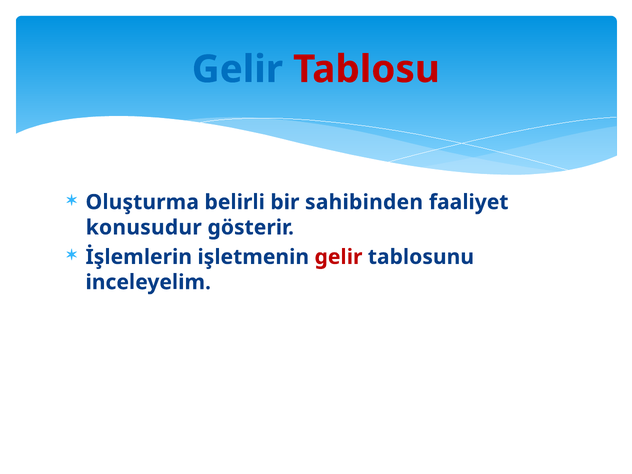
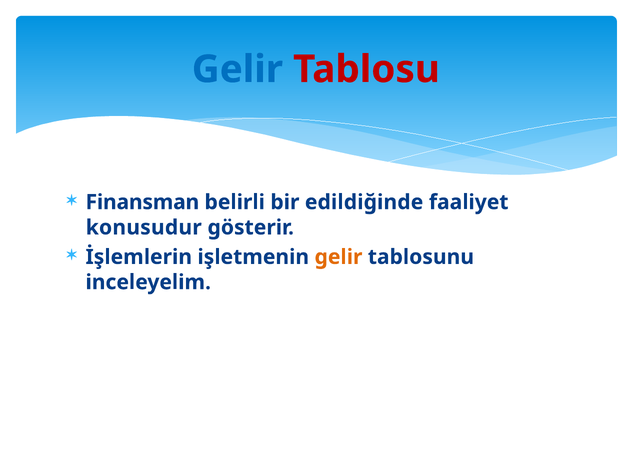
Oluşturma: Oluşturma -> Finansman
sahibinden: sahibinden -> edildiğinde
gelir at (338, 257) colour: red -> orange
